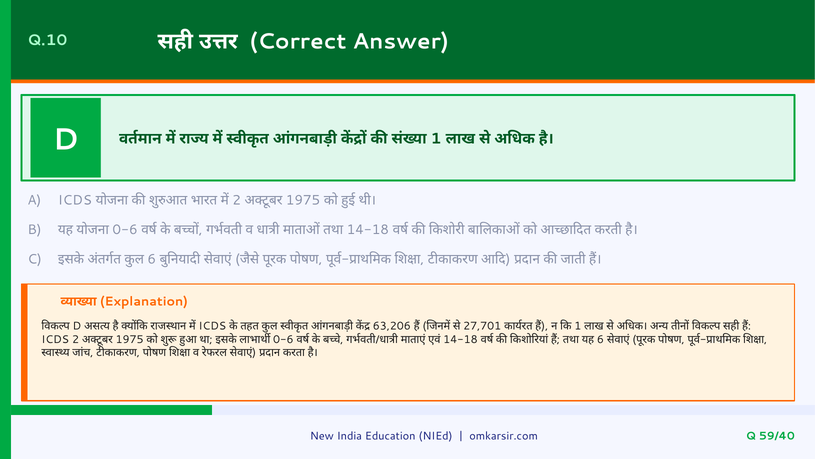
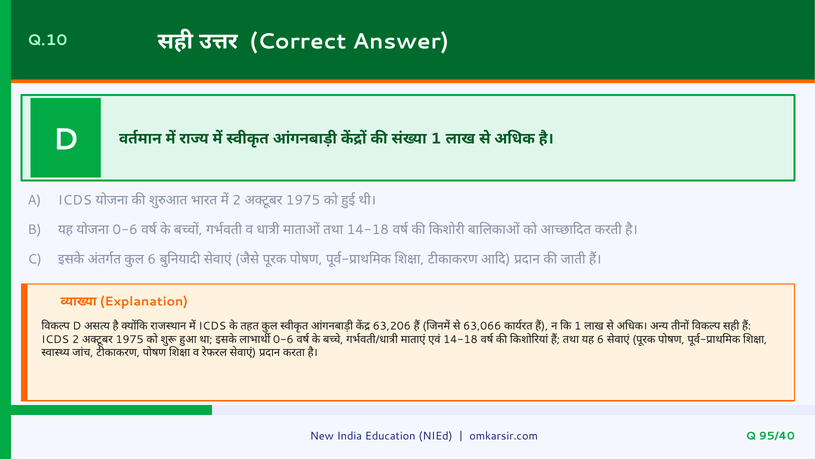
27,701: 27,701 -> 63,066
59/40: 59/40 -> 95/40
